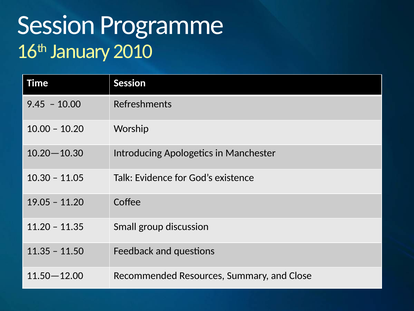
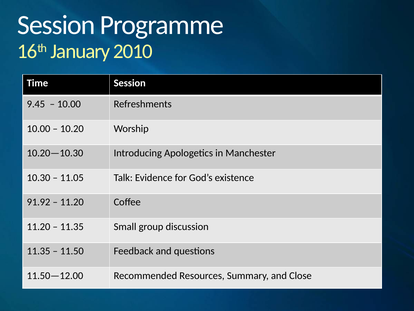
19.05: 19.05 -> 91.92
